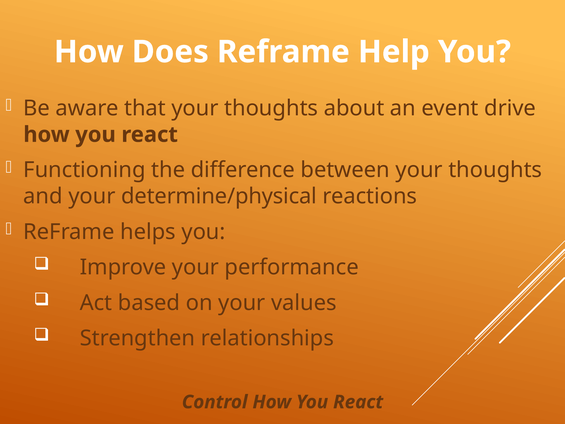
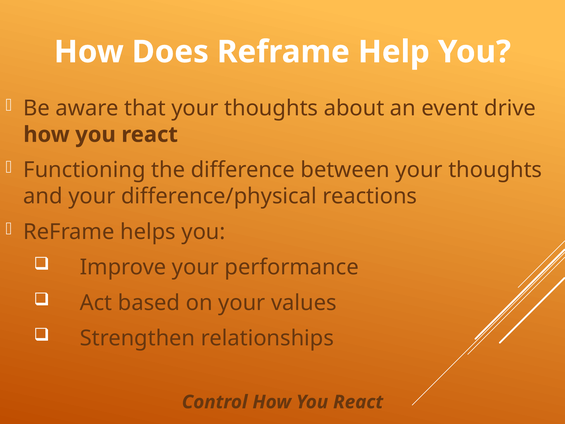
determine/physical: determine/physical -> difference/physical
